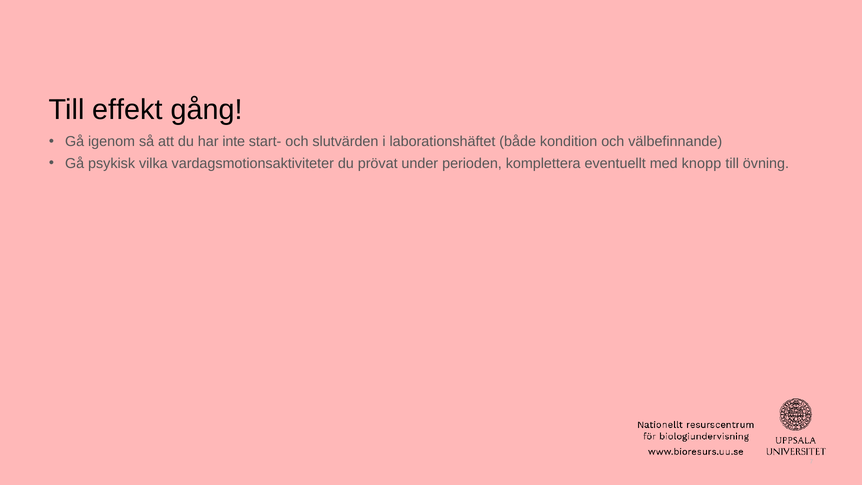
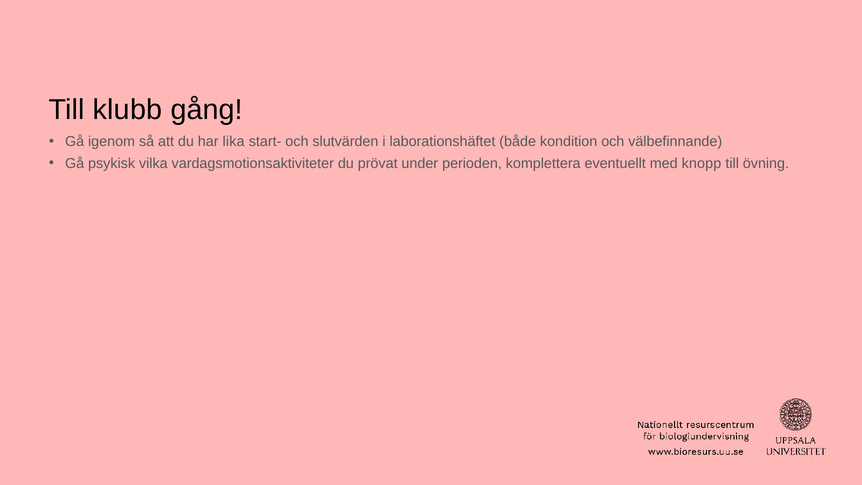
effekt: effekt -> klubb
inte: inte -> lika
